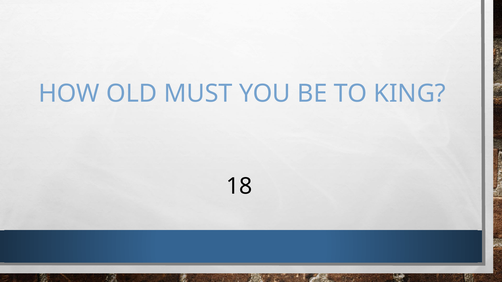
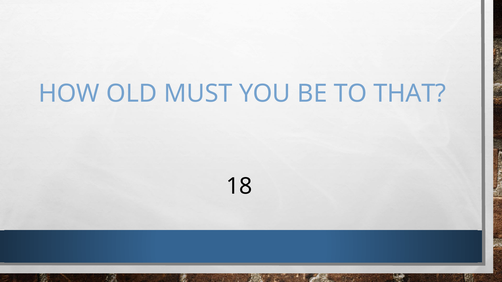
KING: KING -> THAT
